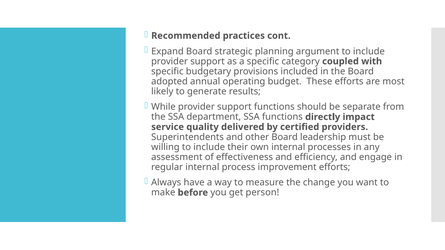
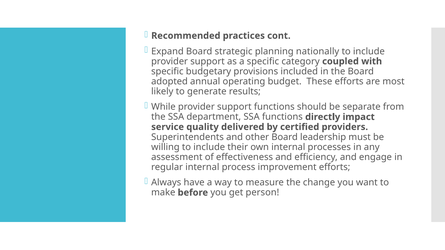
argument: argument -> nationally
